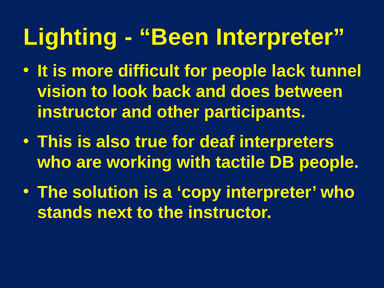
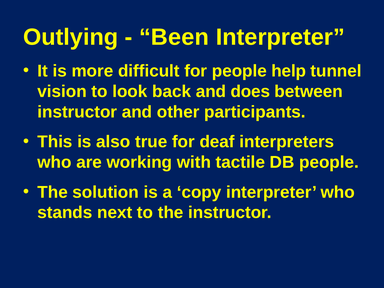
Lighting: Lighting -> Outlying
lack: lack -> help
